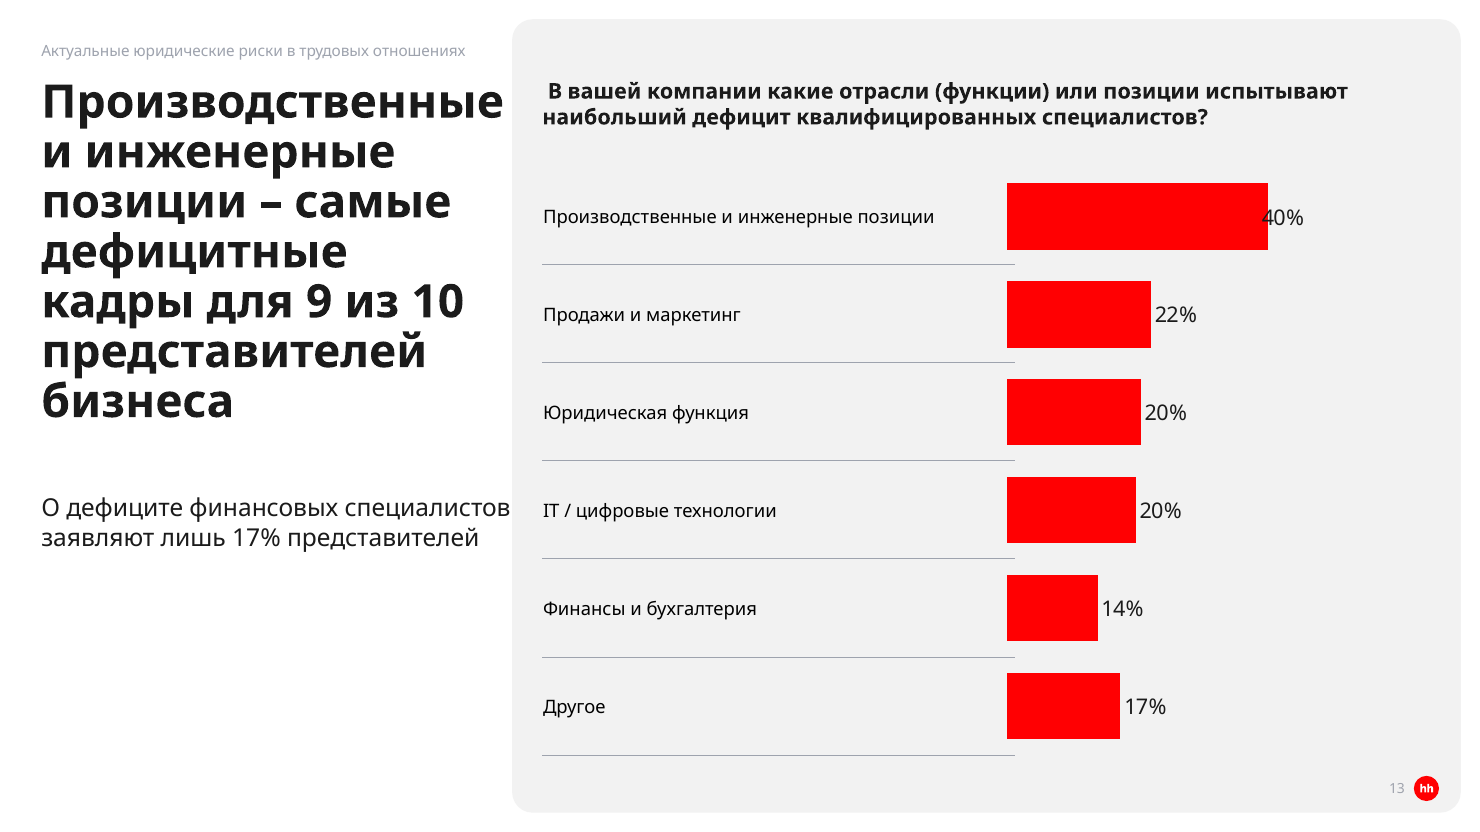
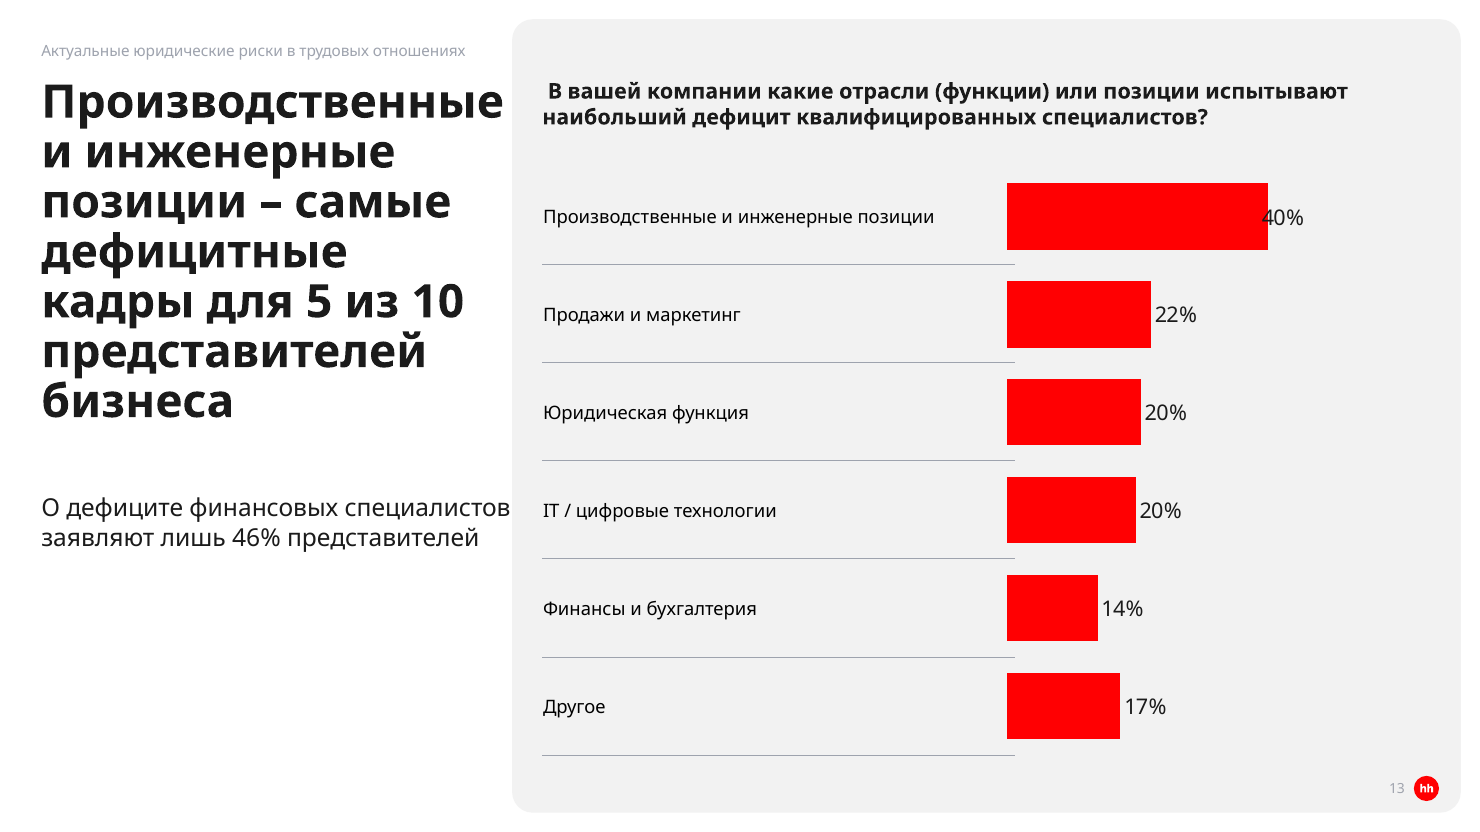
9: 9 -> 5
лишь 17%: 17% -> 46%
